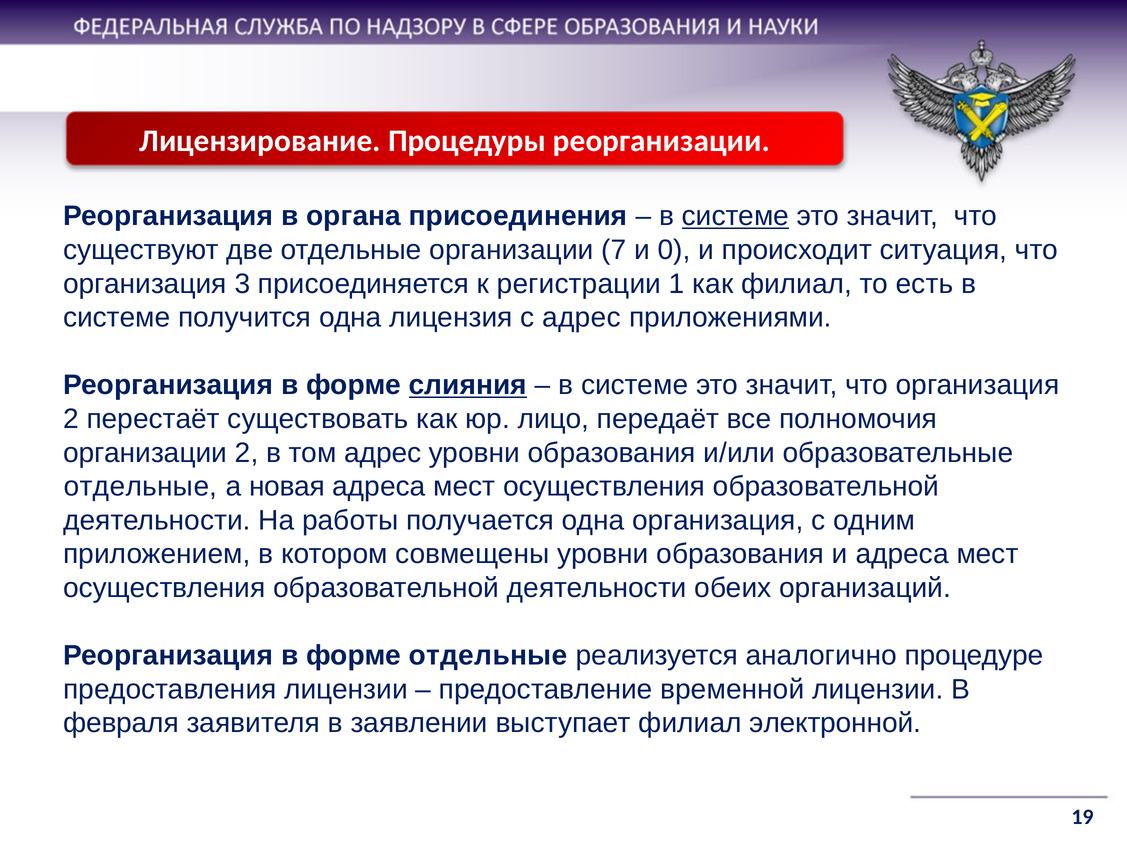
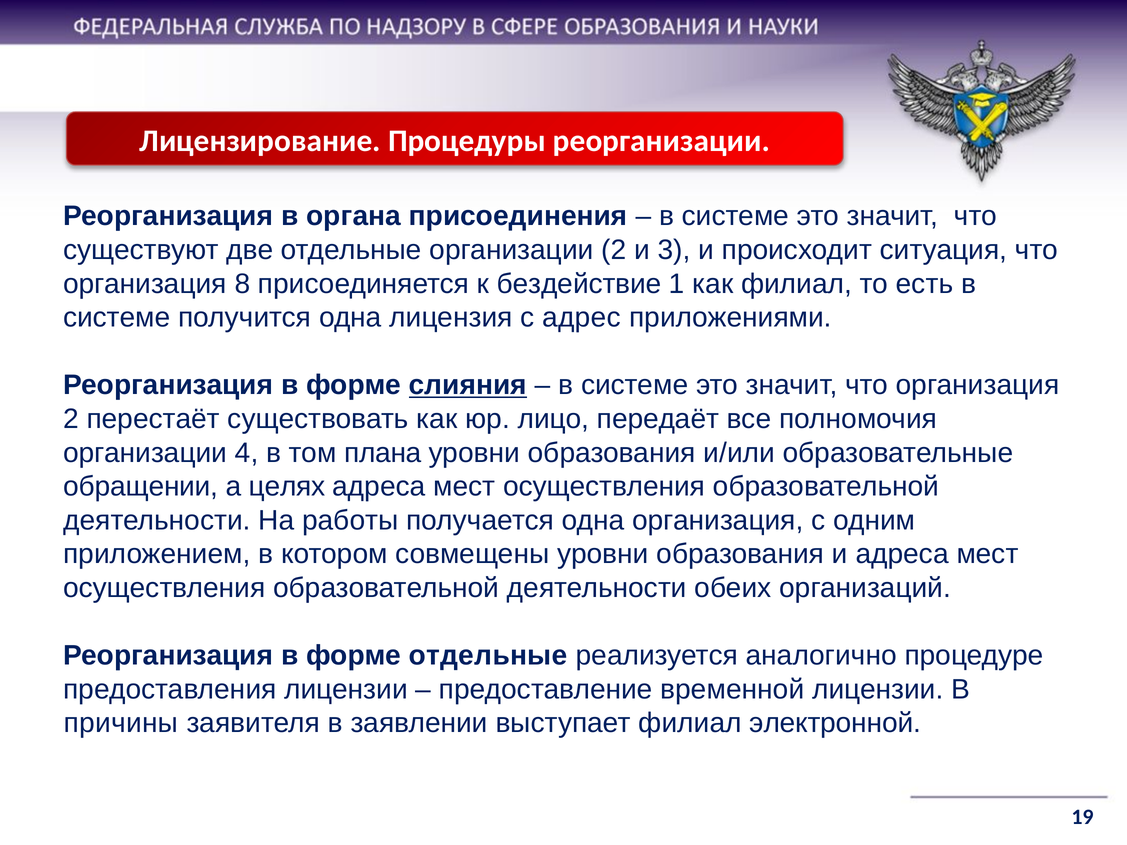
системе at (735, 216) underline: present -> none
организации 7: 7 -> 2
0: 0 -> 3
3: 3 -> 8
регистрации: регистрации -> бездействие
организации 2: 2 -> 4
том адрес: адрес -> плана
отдельные at (140, 487): отдельные -> обращении
новая: новая -> целях
февраля: февраля -> причины
